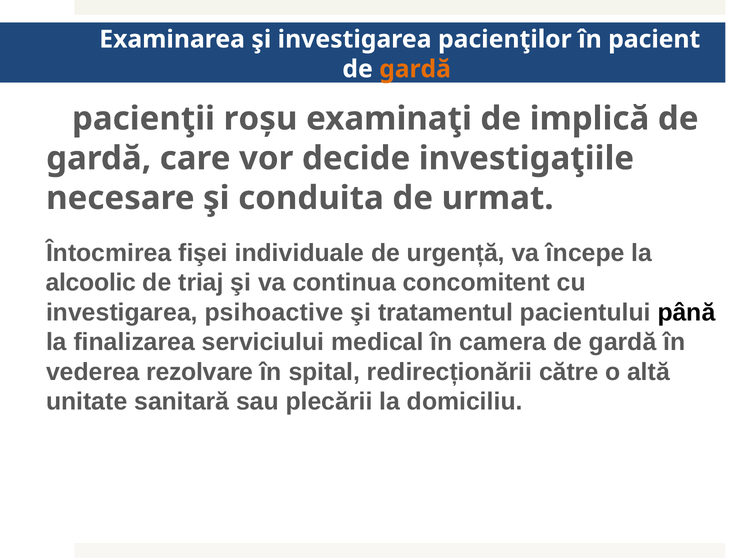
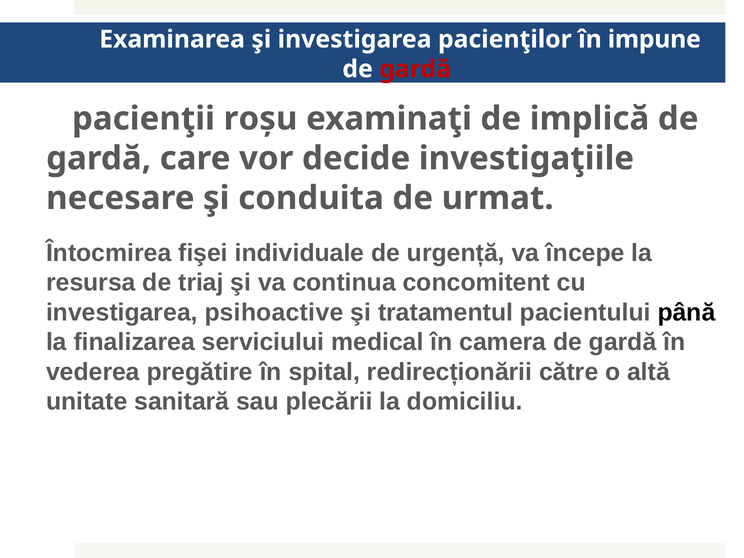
pacient: pacient -> impune
gardă at (415, 69) colour: orange -> red
alcoolic: alcoolic -> resursa
rezolvare: rezolvare -> pregătire
